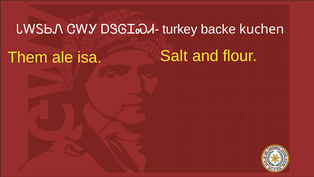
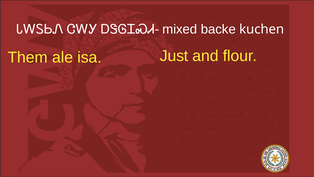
turkey: turkey -> mixed
Salt: Salt -> Just
